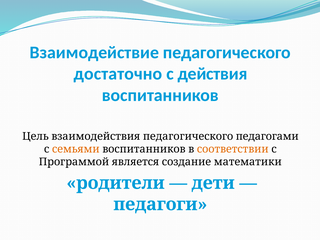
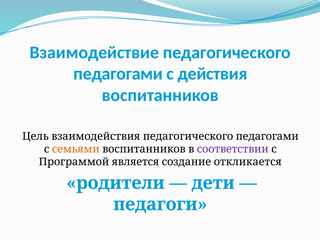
достаточно at (118, 74): достаточно -> педагогами
соответствии colour: orange -> purple
математики: математики -> откликается
